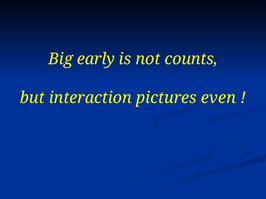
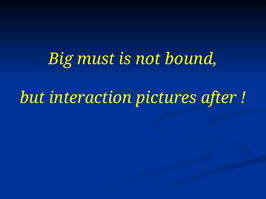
early: early -> must
counts: counts -> bound
even: even -> after
